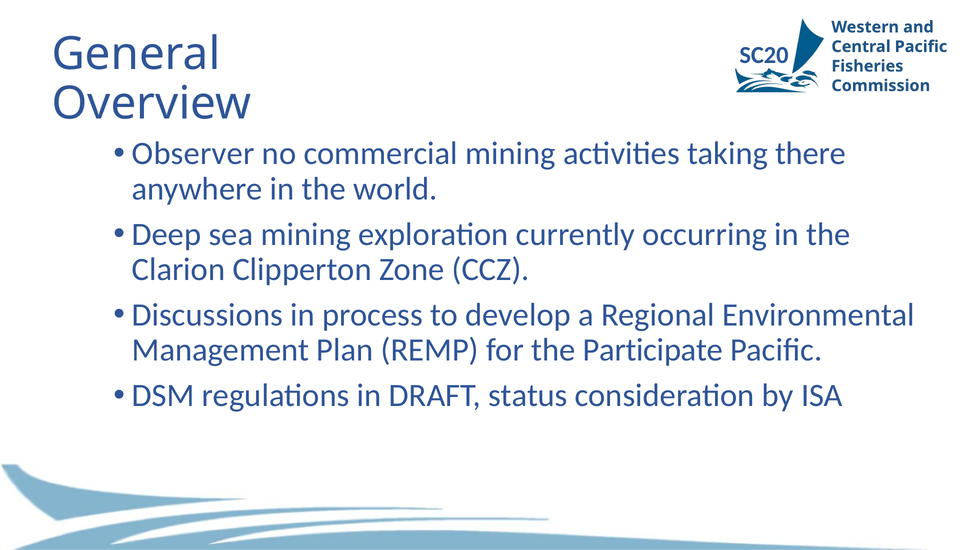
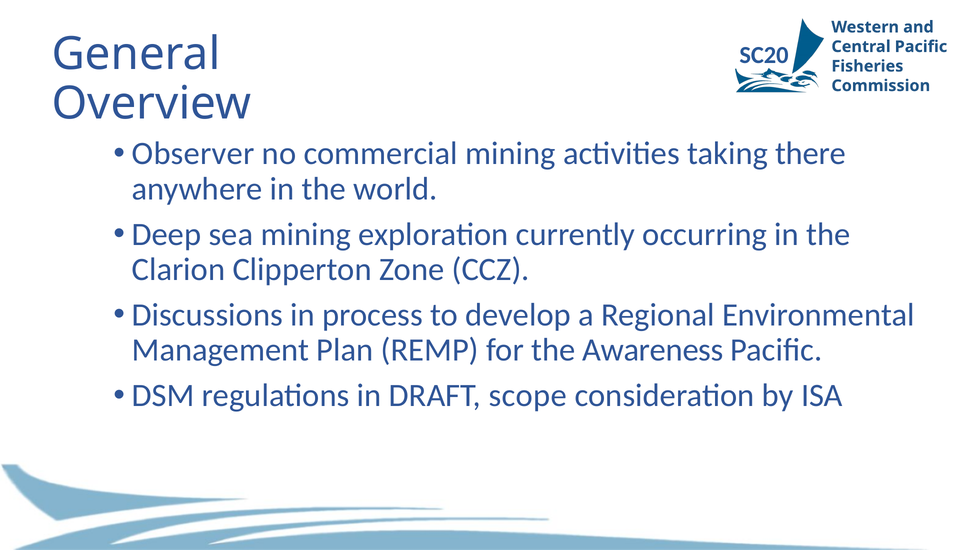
Participate: Participate -> Awareness
status: status -> scope
